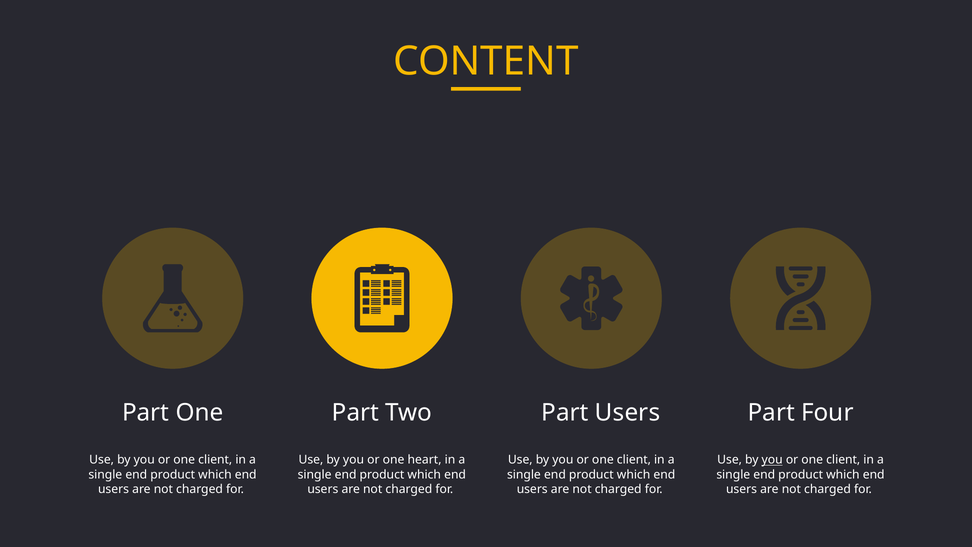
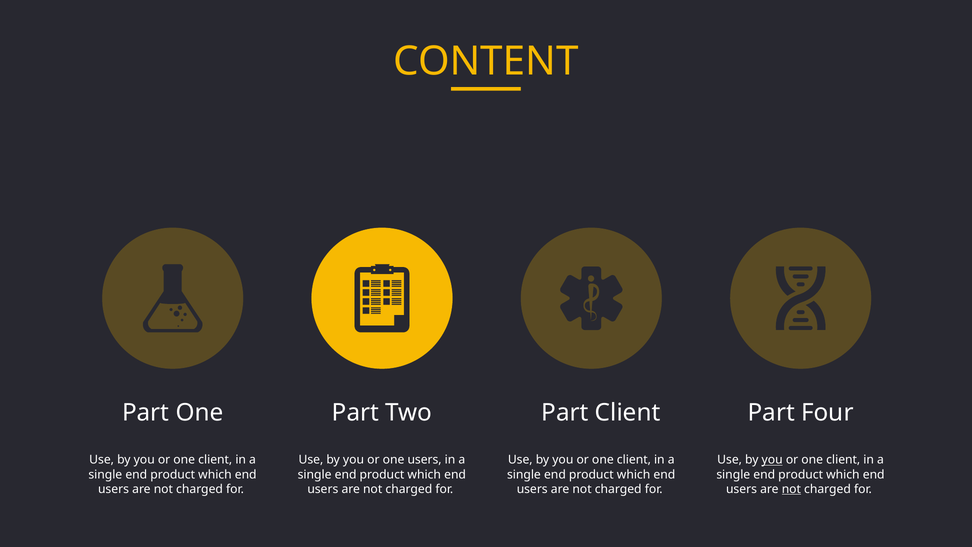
Part Users: Users -> Client
one heart: heart -> users
not at (791, 489) underline: none -> present
